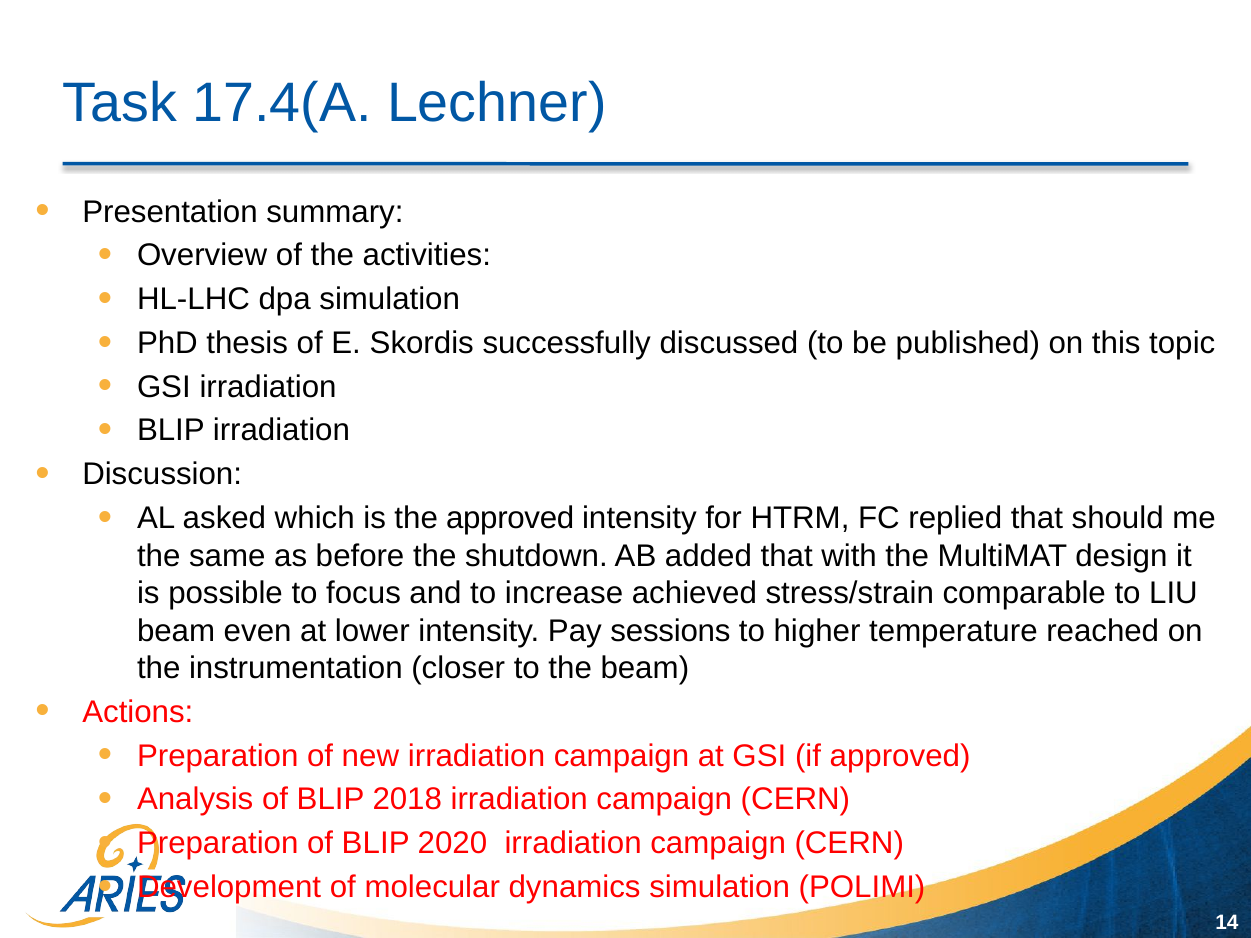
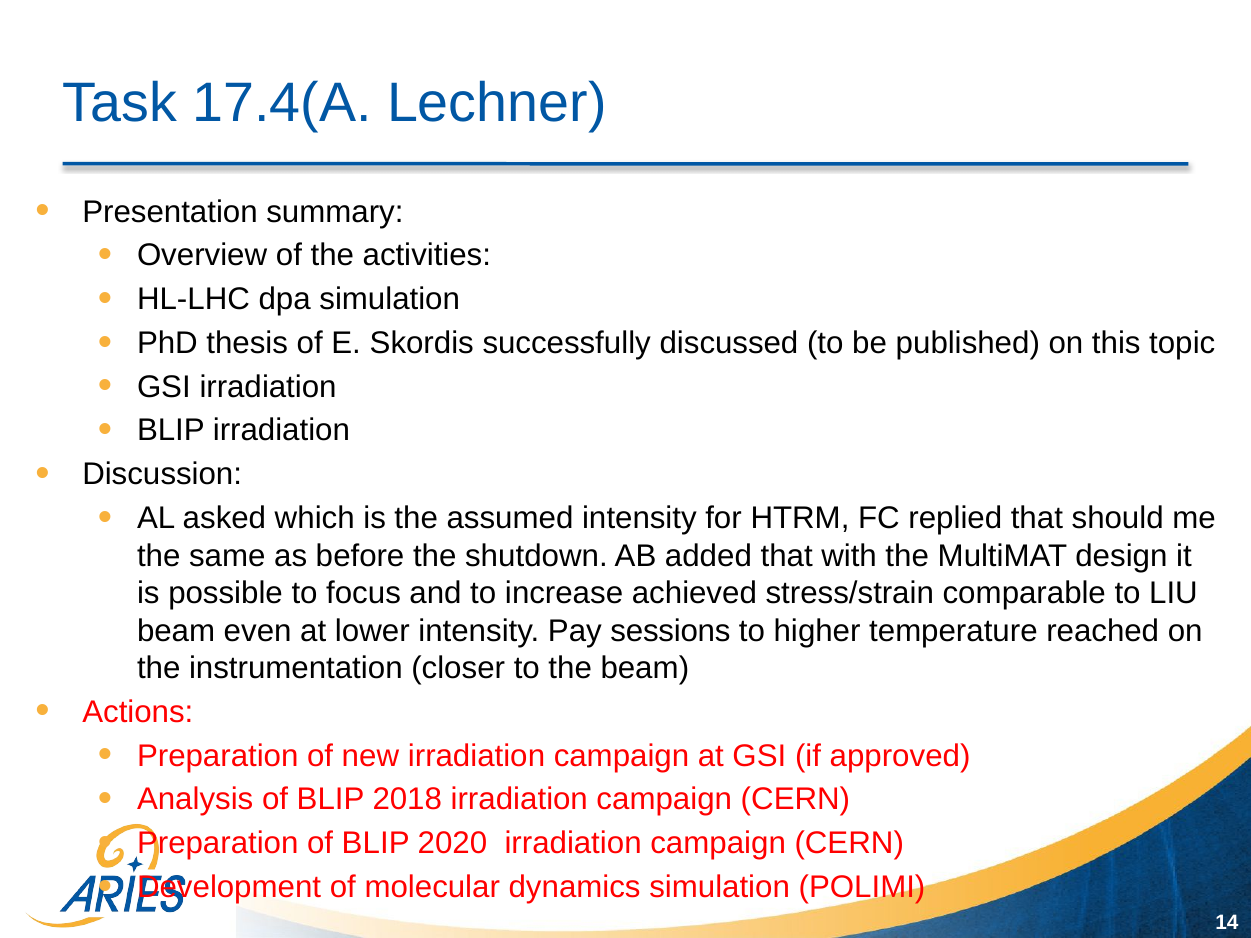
the approved: approved -> assumed
